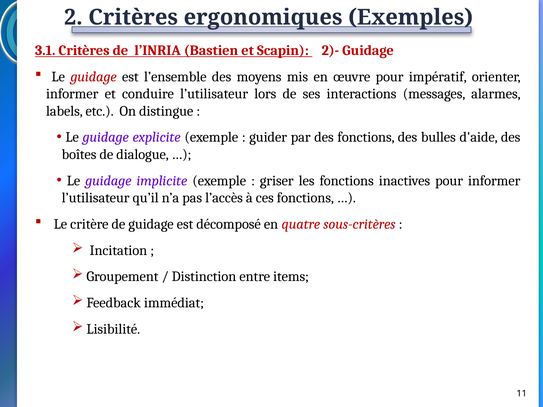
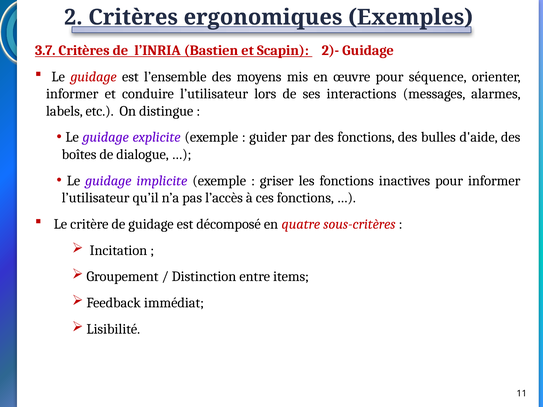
3.1: 3.1 -> 3.7
impératif: impératif -> séquence
